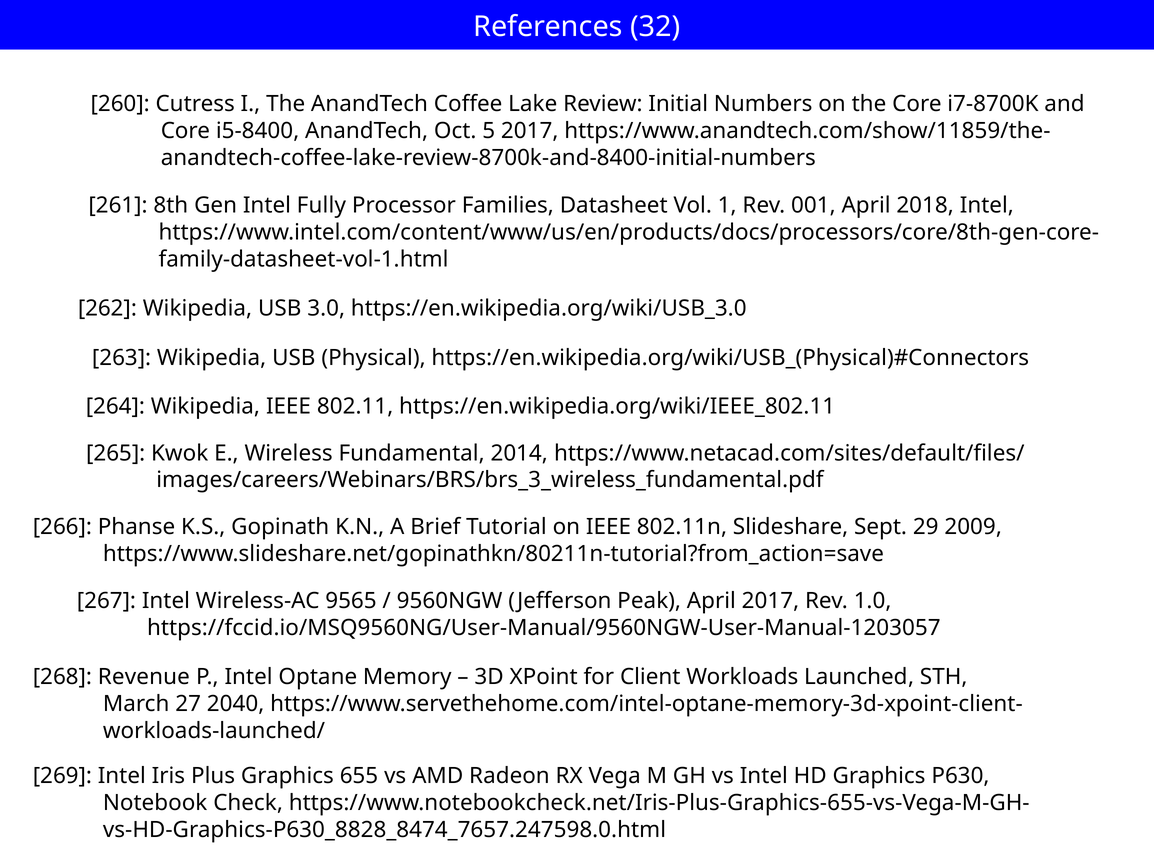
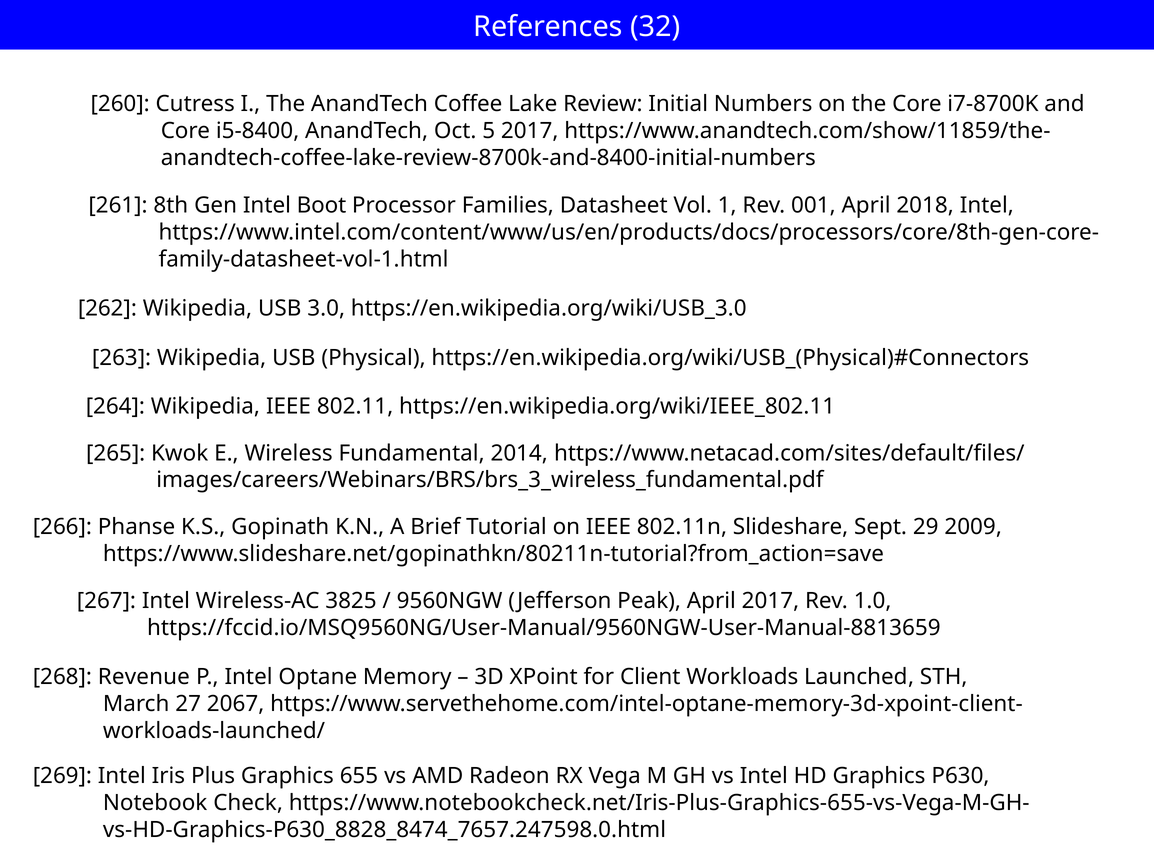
Fully: Fully -> Boot
9565: 9565 -> 3825
https://fccid.io/MSQ9560NG/User-Manual/9560NGW-User-Manual-1203057: https://fccid.io/MSQ9560NG/User-Manual/9560NGW-User-Manual-1203057 -> https://fccid.io/MSQ9560NG/User-Manual/9560NGW-User-Manual-8813659
2040: 2040 -> 2067
